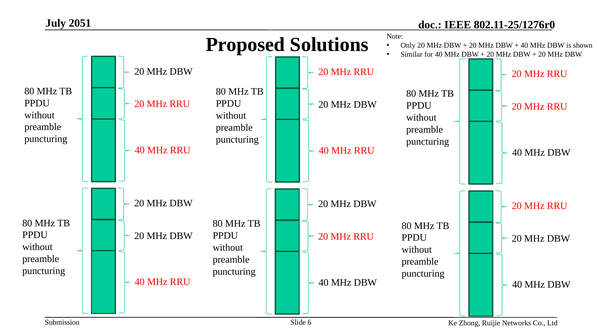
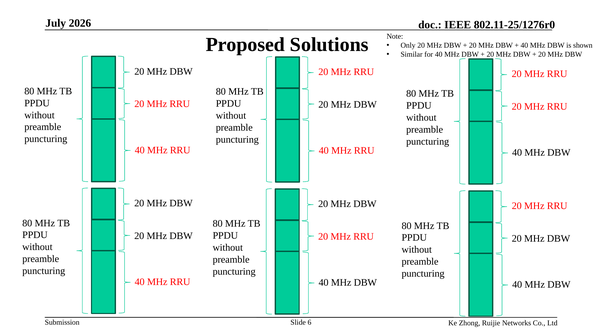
2051: 2051 -> 2026
